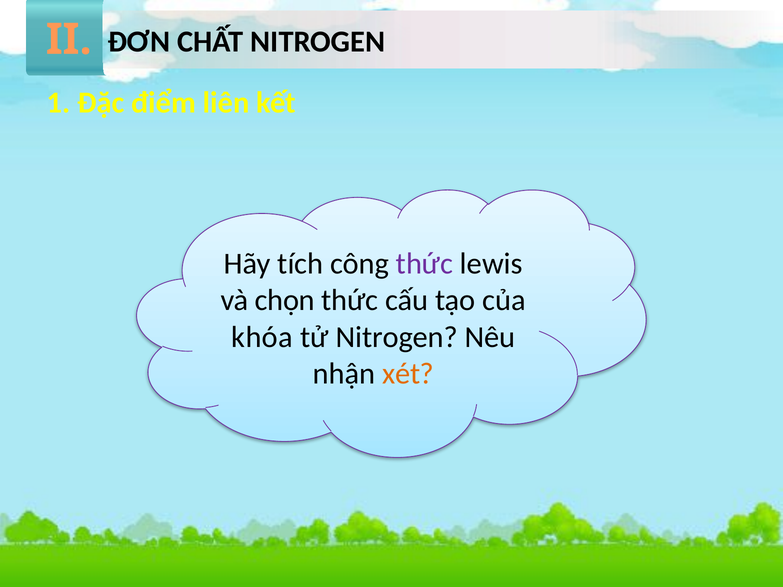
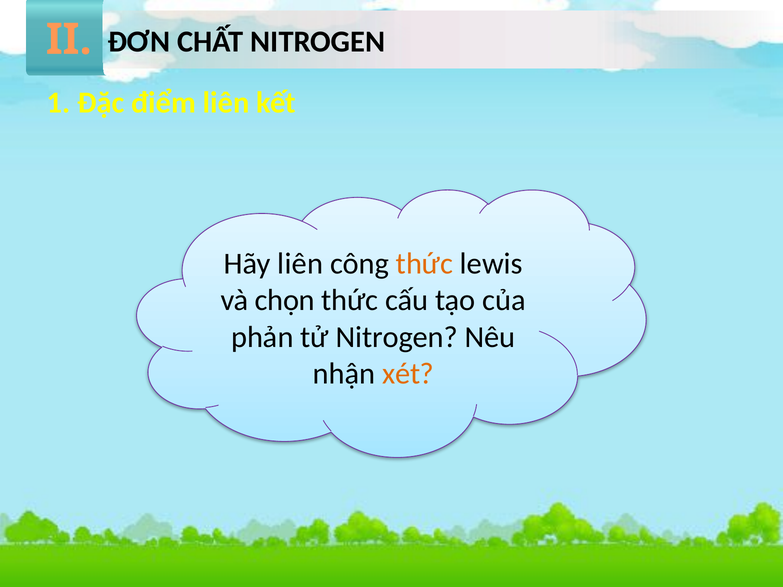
Hãy tích: tích -> liên
thức at (425, 264) colour: purple -> orange
khóa: khóa -> phản
